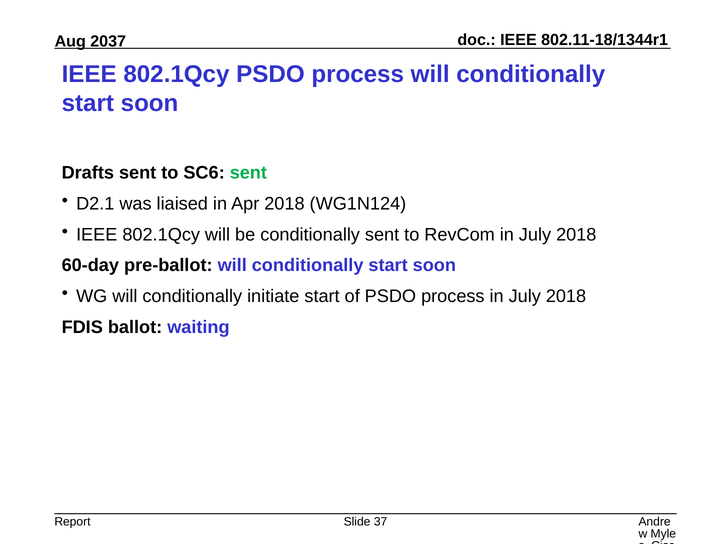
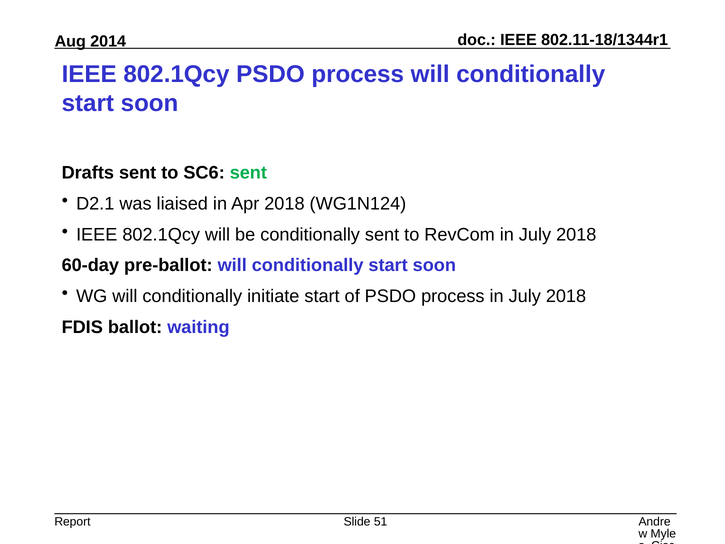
2037: 2037 -> 2014
37: 37 -> 51
